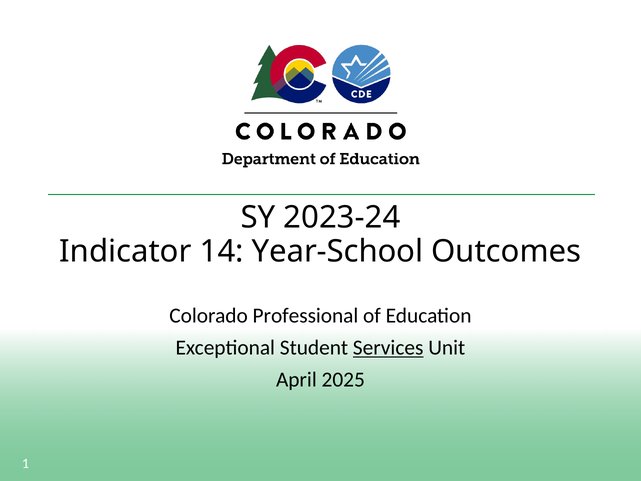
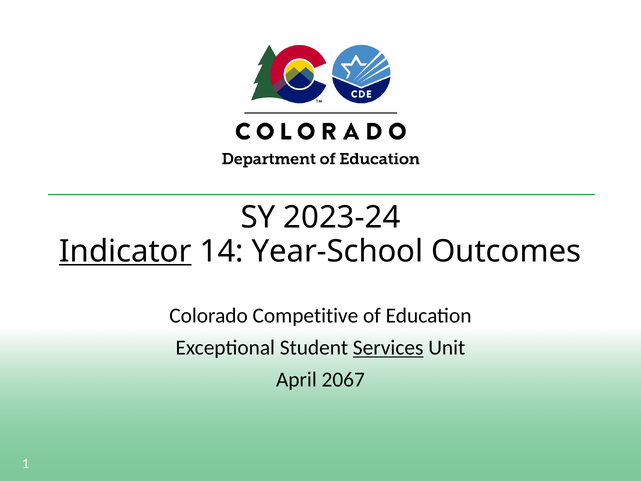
Indicator underline: none -> present
Professional: Professional -> Competitive
2025: 2025 -> 2067
